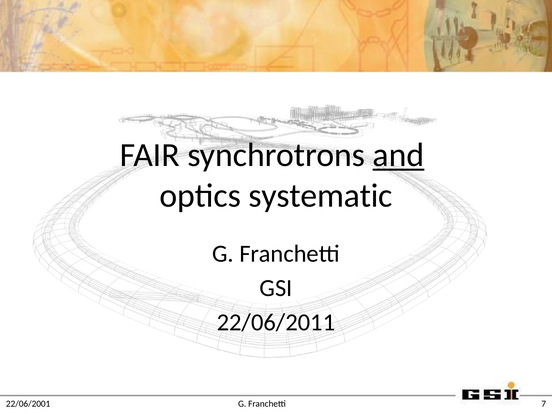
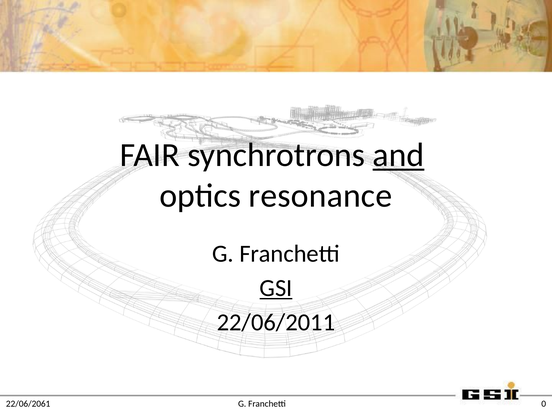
systematic: systematic -> resonance
GSI underline: none -> present
7: 7 -> 0
22/06/2001: 22/06/2001 -> 22/06/2061
